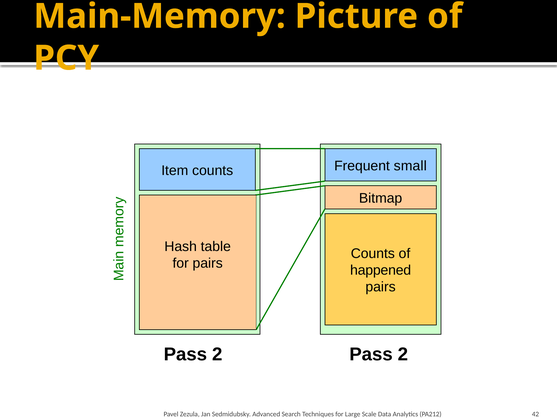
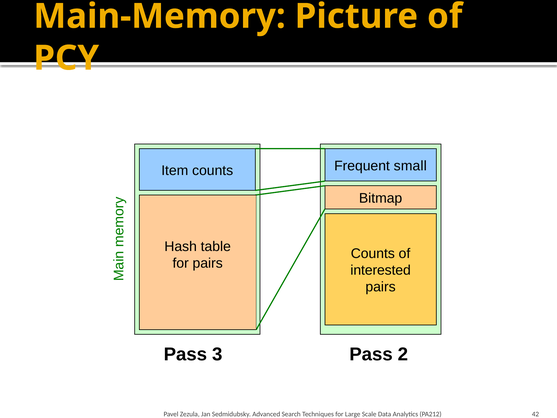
happened: happened -> interested
2 at (217, 354): 2 -> 3
